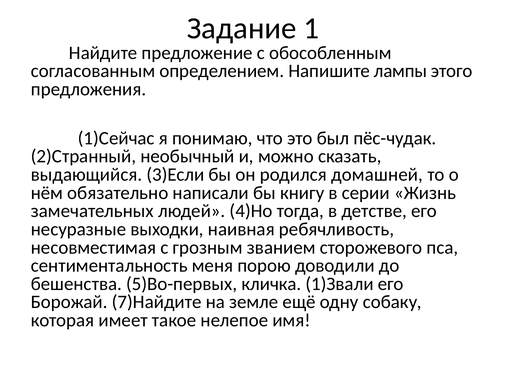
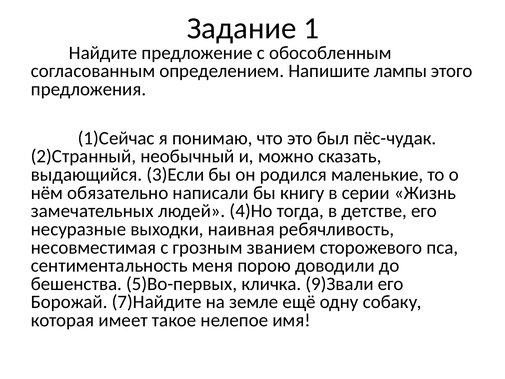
домашней: домашней -> маленькие
1)Звали: 1)Звали -> 9)Звали
